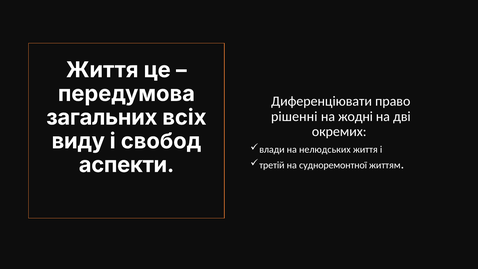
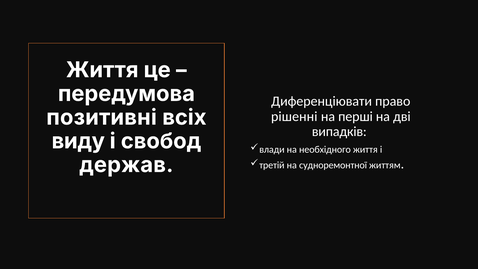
загальних: загальних -> позитивні
жодні: жодні -> перші
окремих: окремих -> випадків
нелюдських: нелюдських -> необхідного
аспекти: аспекти -> держав
